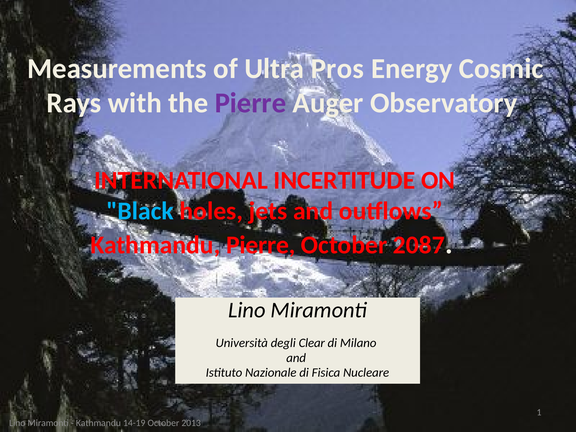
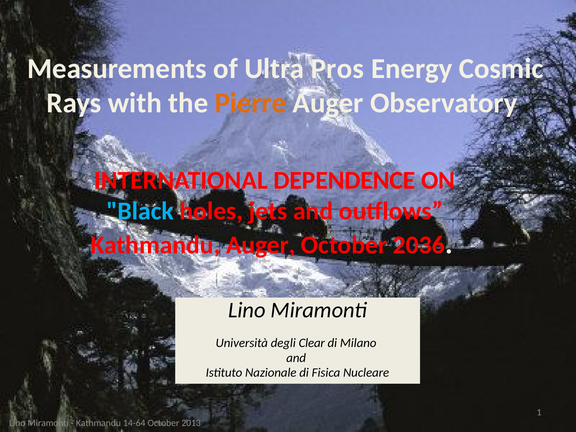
Pierre at (250, 103) colour: purple -> orange
INCERTITUDE: INCERTITUDE -> DEPENDENCE
Kathmandu Pierre: Pierre -> Auger
2087: 2087 -> 2036
14-19: 14-19 -> 14-64
